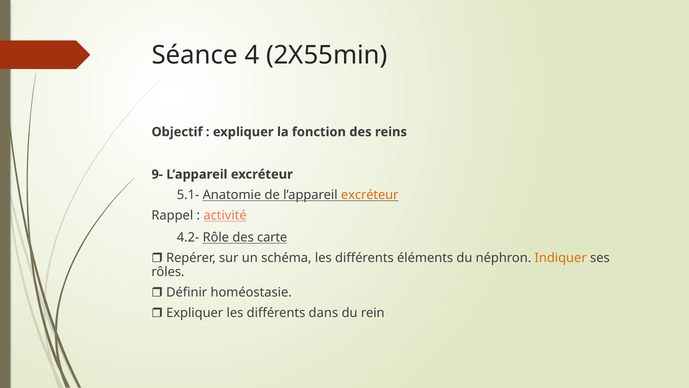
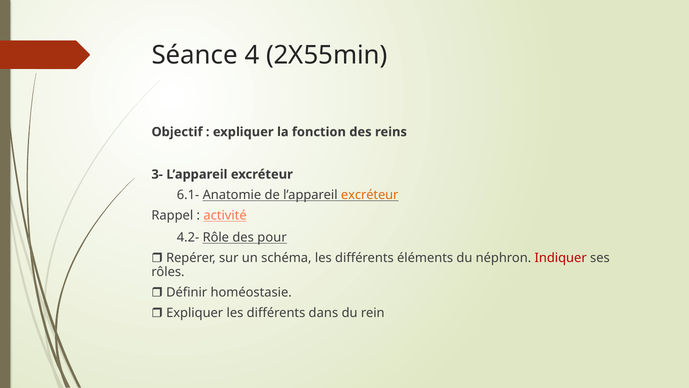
9-: 9- -> 3-
5.1-: 5.1- -> 6.1-
carte: carte -> pour
Indiquer colour: orange -> red
